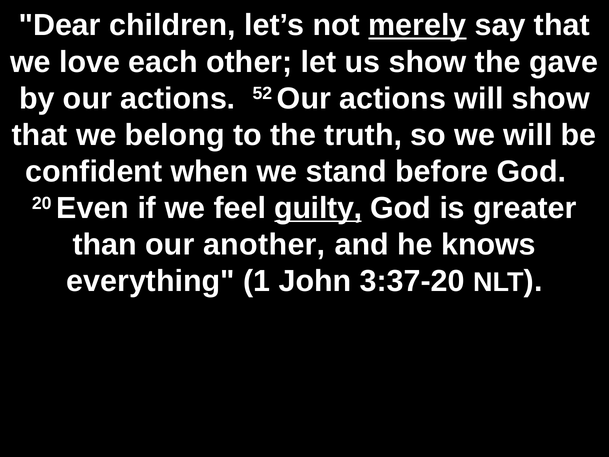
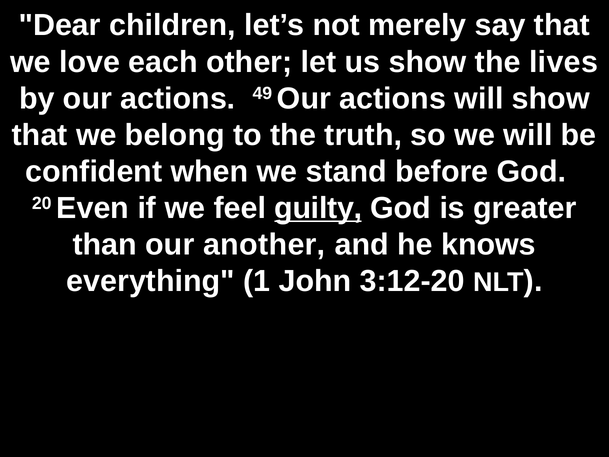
merely underline: present -> none
gave: gave -> lives
52: 52 -> 49
3:37-20: 3:37-20 -> 3:12-20
